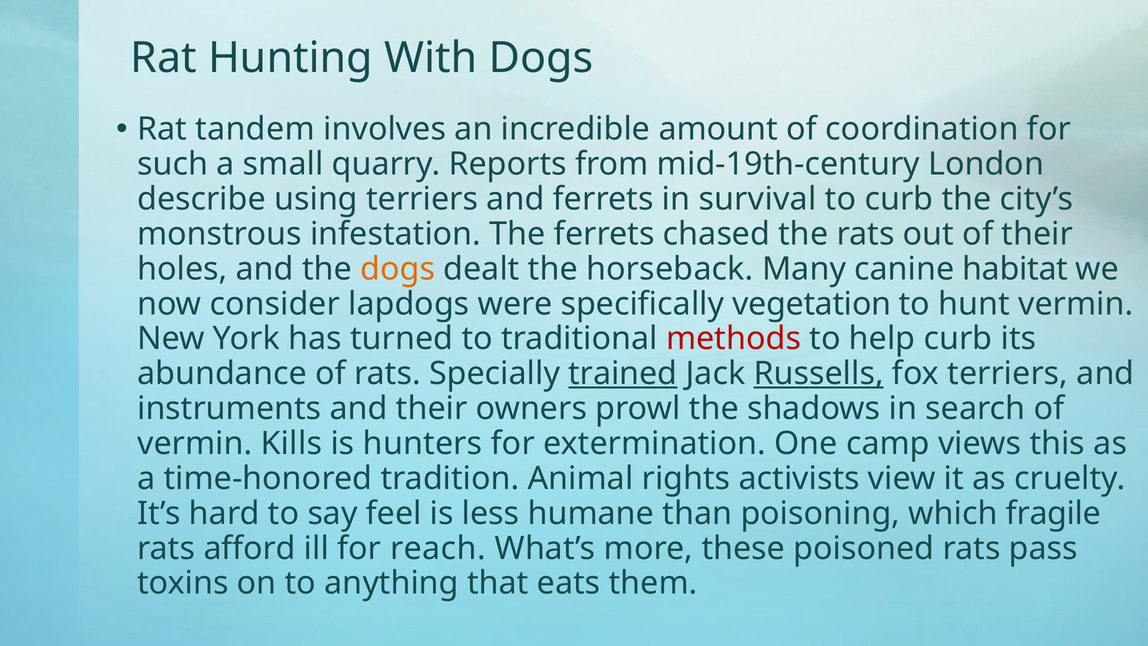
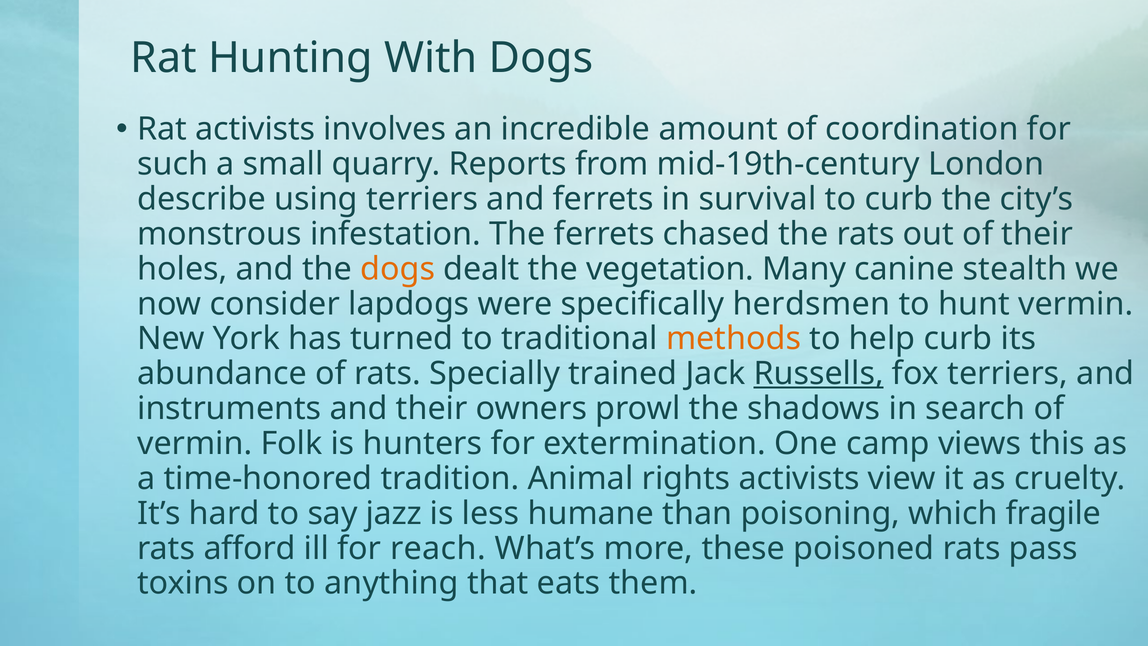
Rat tandem: tandem -> activists
horseback: horseback -> vegetation
habitat: habitat -> stealth
vegetation: vegetation -> herdsmen
methods colour: red -> orange
trained underline: present -> none
Kills: Kills -> Folk
feel: feel -> jazz
